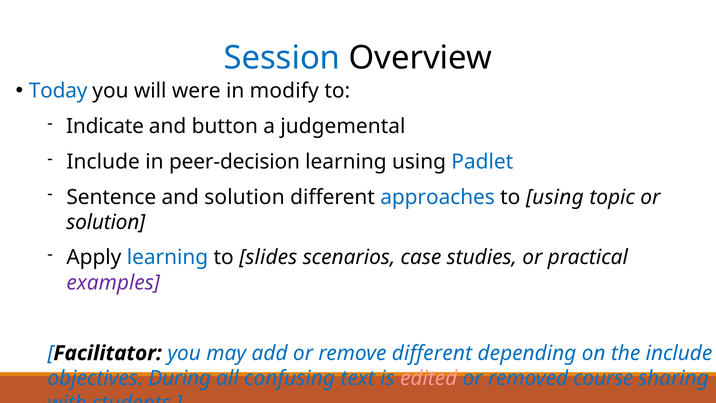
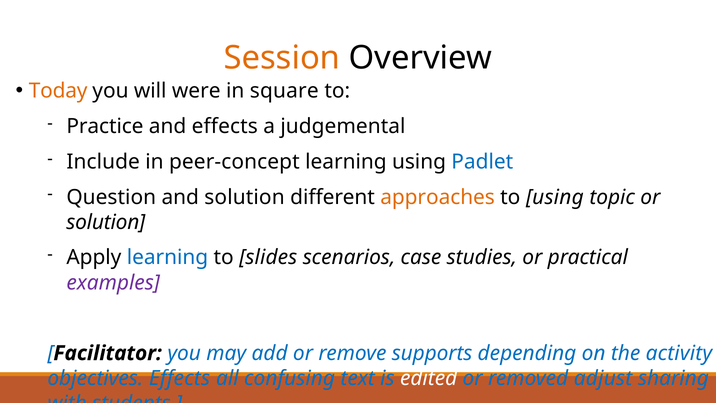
Session colour: blue -> orange
Today colour: blue -> orange
modify: modify -> square
Indicate: Indicate -> Practice
and button: button -> effects
peer‑decision: peer‑decision -> peer‑concept
Sentence: Sentence -> Question
approaches colour: blue -> orange
remove different: different -> supports
the include: include -> activity
objectives During: During -> Effects
edited colour: pink -> white
course: course -> adjust
